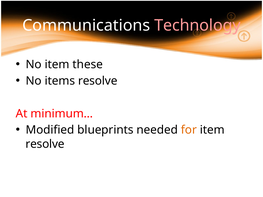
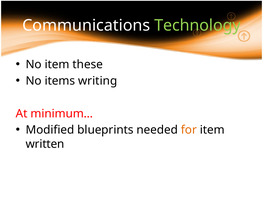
Technology colour: pink -> light green
items resolve: resolve -> writing
resolve at (45, 144): resolve -> written
